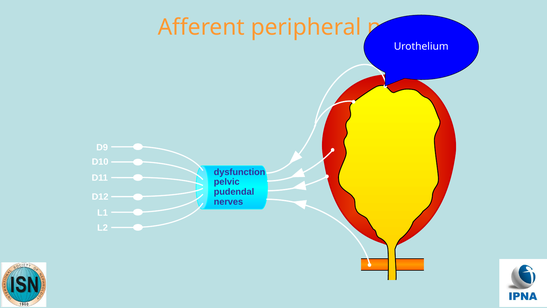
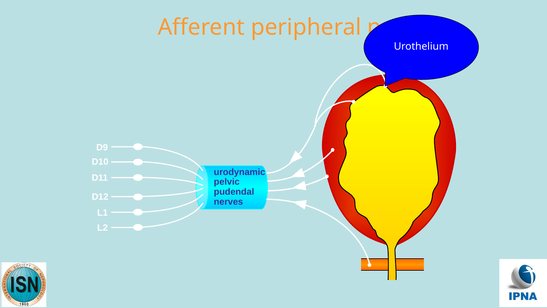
dysfunction: dysfunction -> urodynamic
